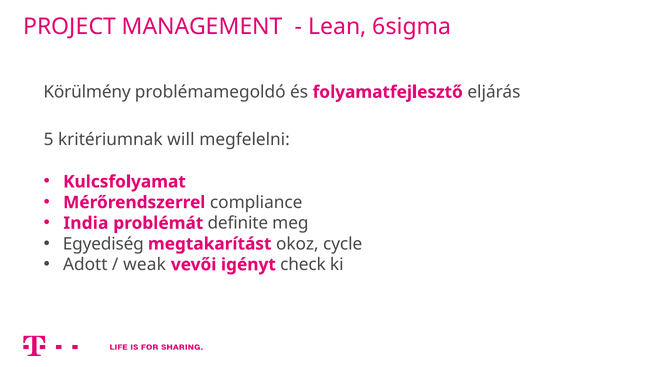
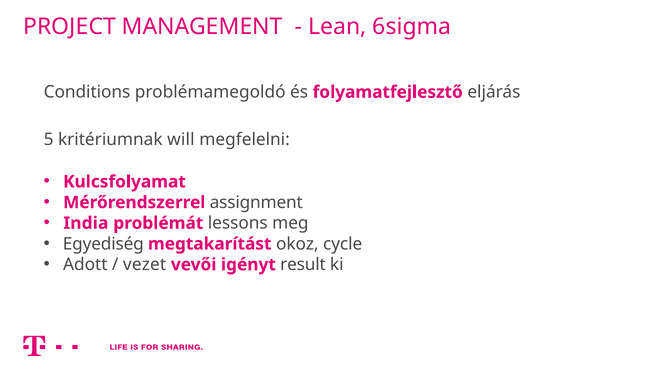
Körülmény: Körülmény -> Conditions
compliance: compliance -> assignment
definite: definite -> lessons
weak: weak -> vezet
check: check -> result
